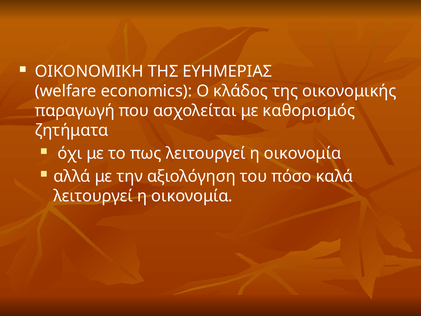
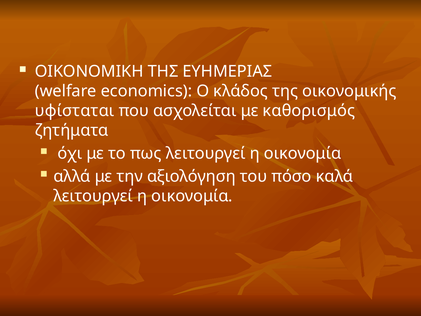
παραγωγή: παραγωγή -> υφίσταται
